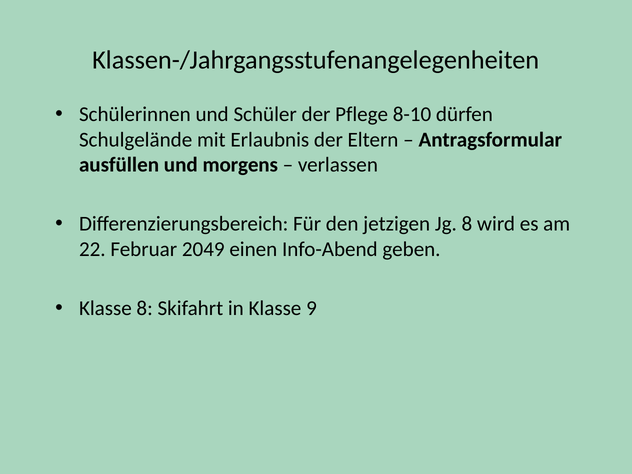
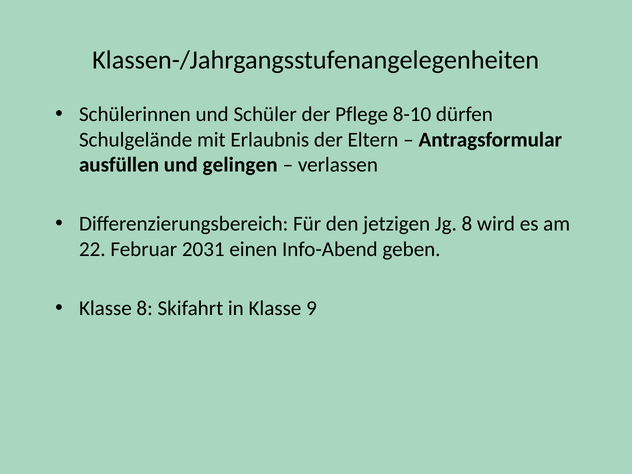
morgens: morgens -> gelingen
2049: 2049 -> 2031
